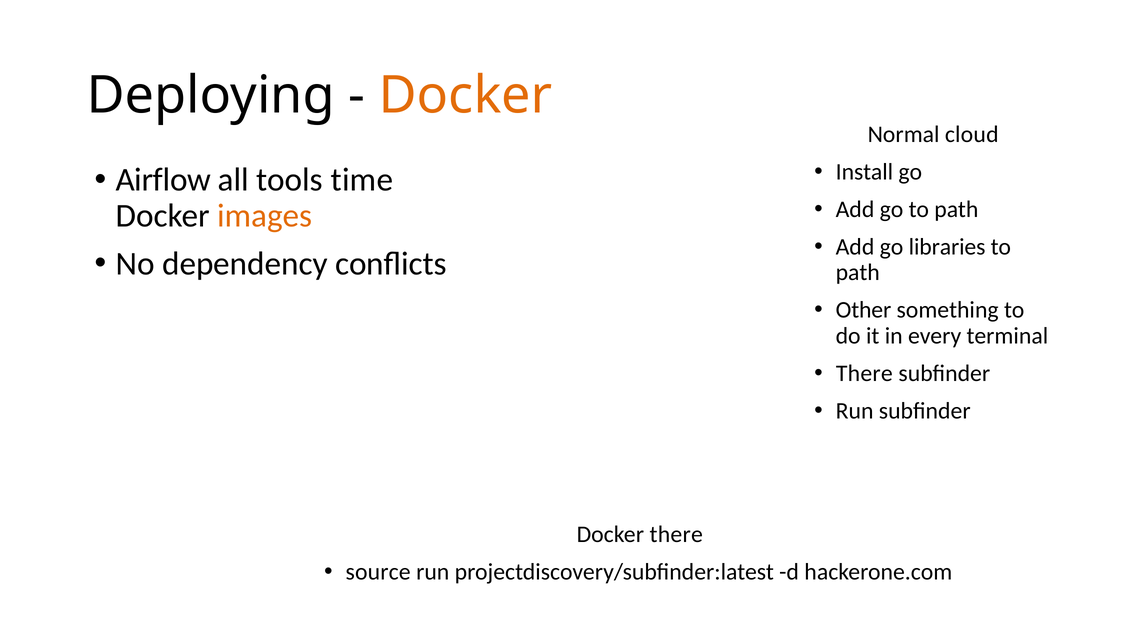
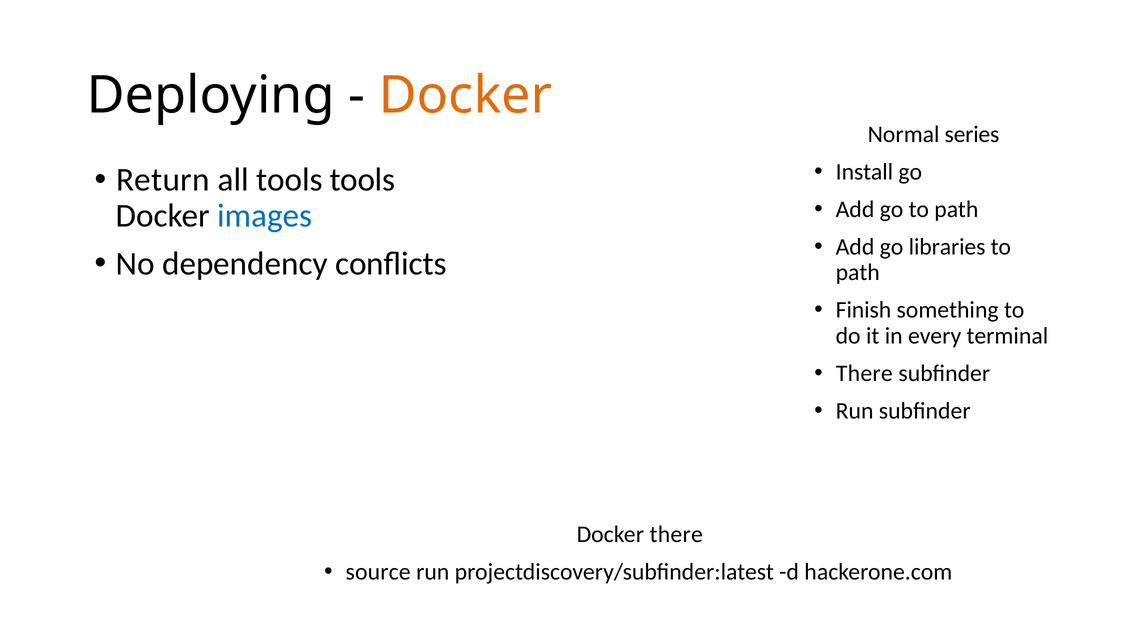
cloud: cloud -> series
Airflow: Airflow -> Return
tools time: time -> tools
images colour: orange -> blue
Other: Other -> Finish
